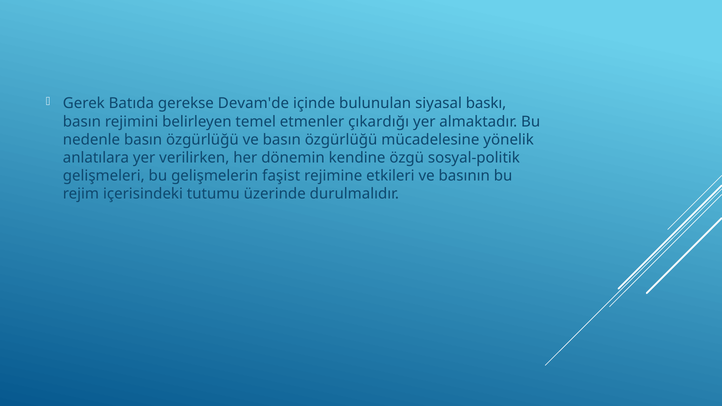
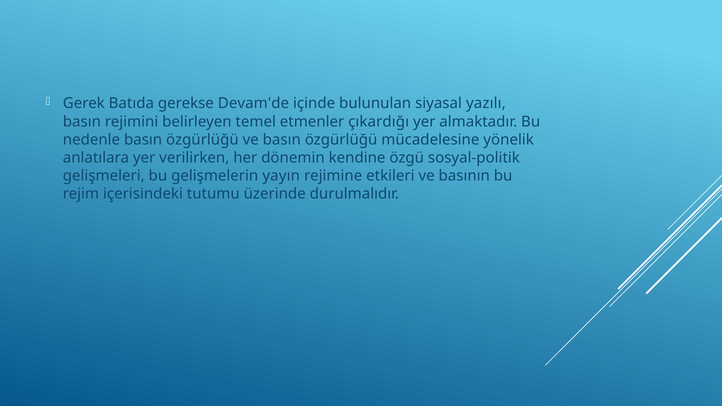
baskı: baskı -> yazılı
faşist: faşist -> yayın
